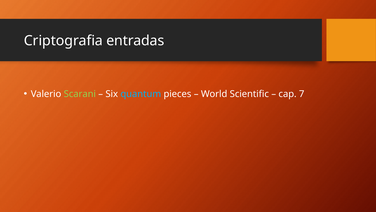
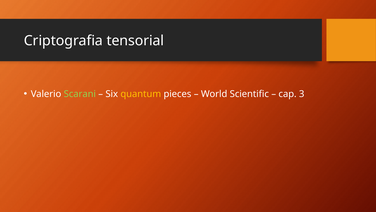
entradas: entradas -> tensorial
quantum colour: light blue -> yellow
7: 7 -> 3
